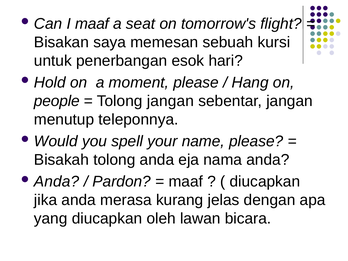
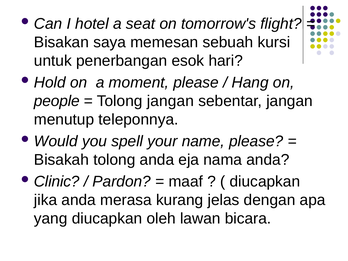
I maaf: maaf -> hotel
Anda at (57, 182): Anda -> Clinic
